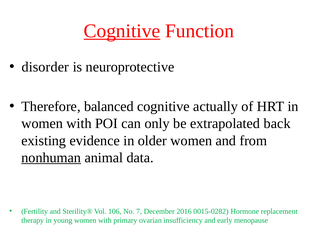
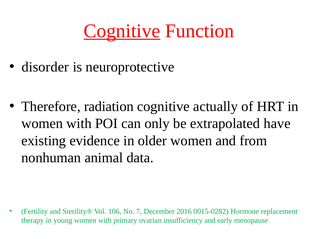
balanced: balanced -> radiation
back: back -> have
nonhuman underline: present -> none
